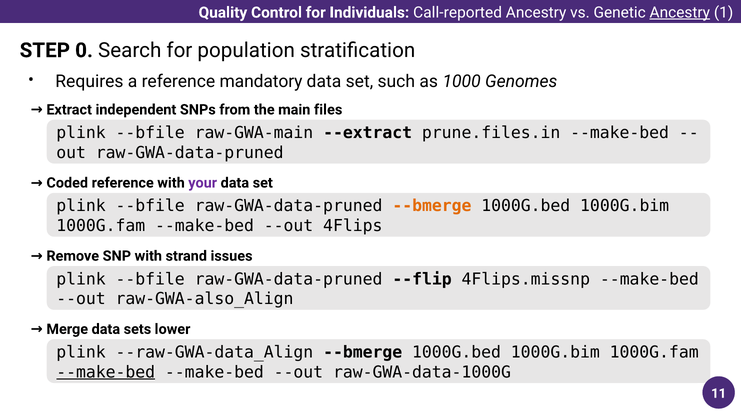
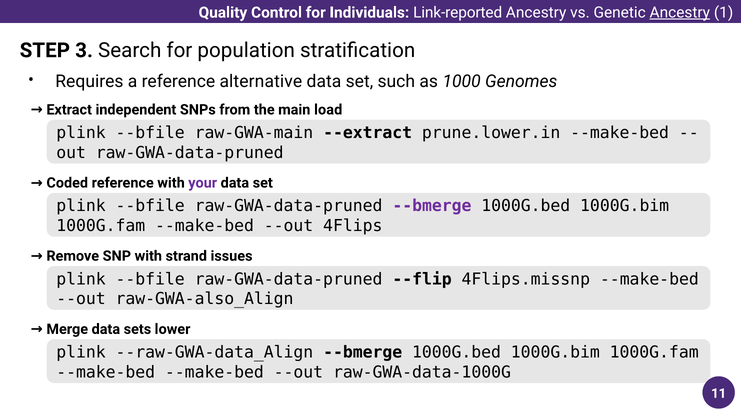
Call-reported: Call-reported -> Link-reported
0: 0 -> 3
mandatory: mandatory -> alternative
files: files -> load
prune.files.in: prune.files.in -> prune.lower.in
--bmerge at (432, 206) colour: orange -> purple
--make-bed at (106, 372) underline: present -> none
